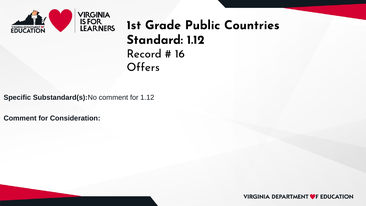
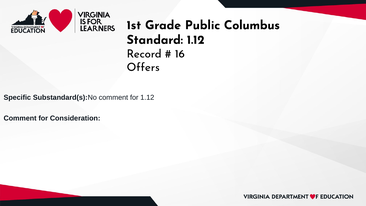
Countries: Countries -> Columbus
